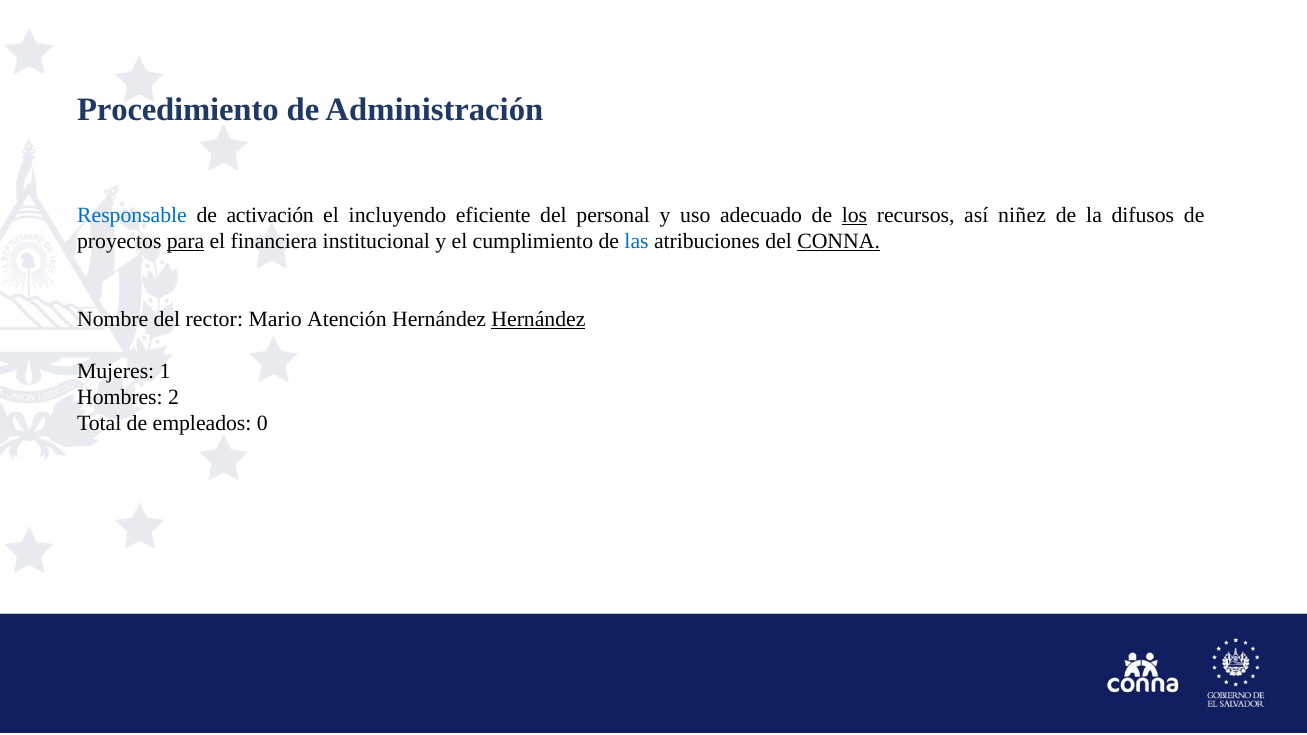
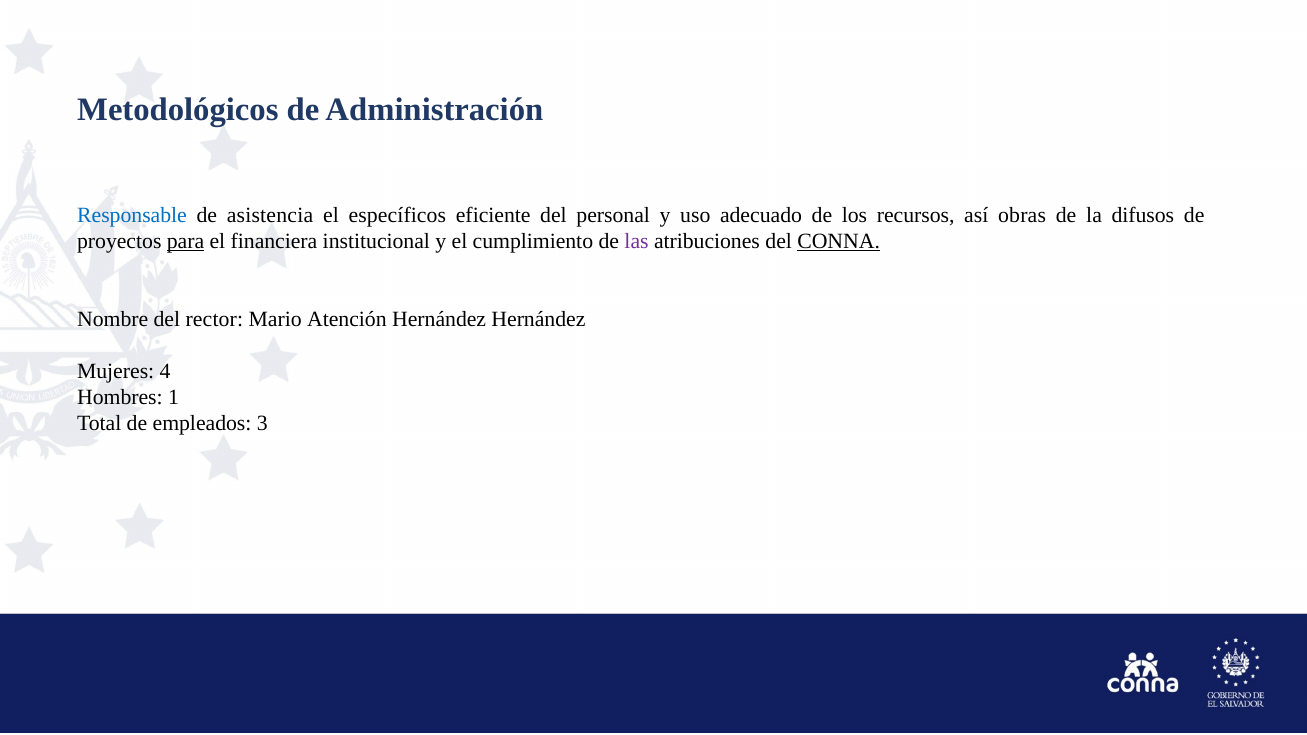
Procedimiento: Procedimiento -> Metodológicos
activación: activación -> asistencia
incluyendo: incluyendo -> específicos
los underline: present -> none
niñez: niñez -> obras
las colour: blue -> purple
Hernández at (538, 320) underline: present -> none
1: 1 -> 4
2: 2 -> 1
0: 0 -> 3
